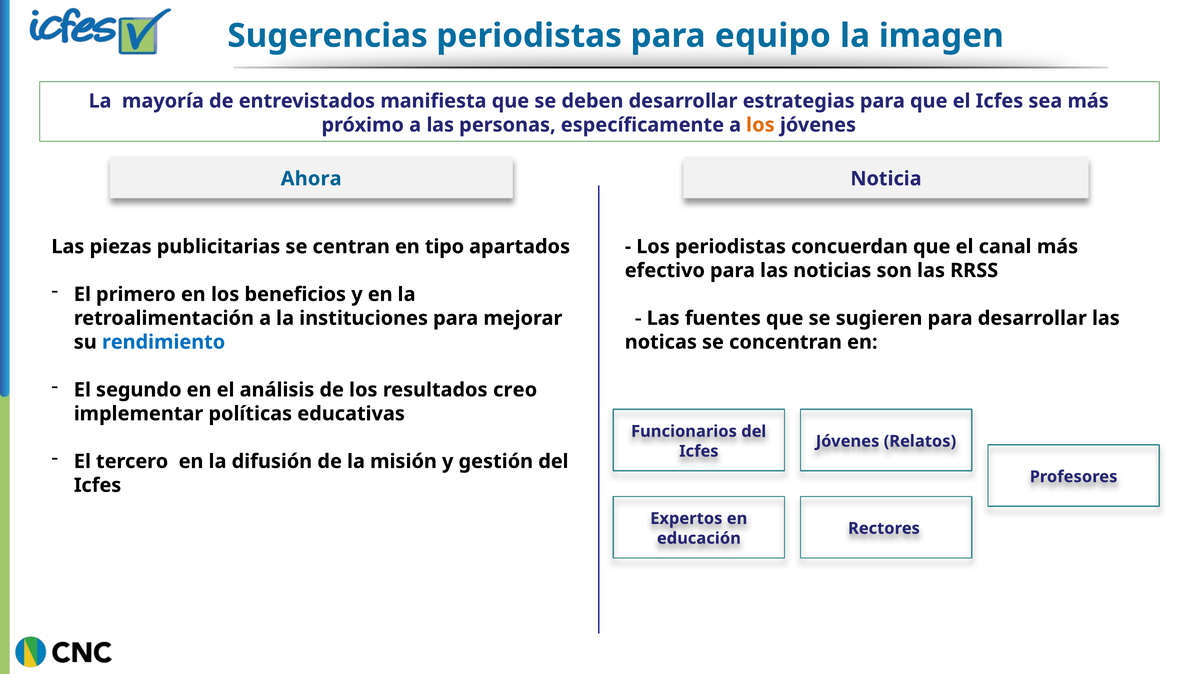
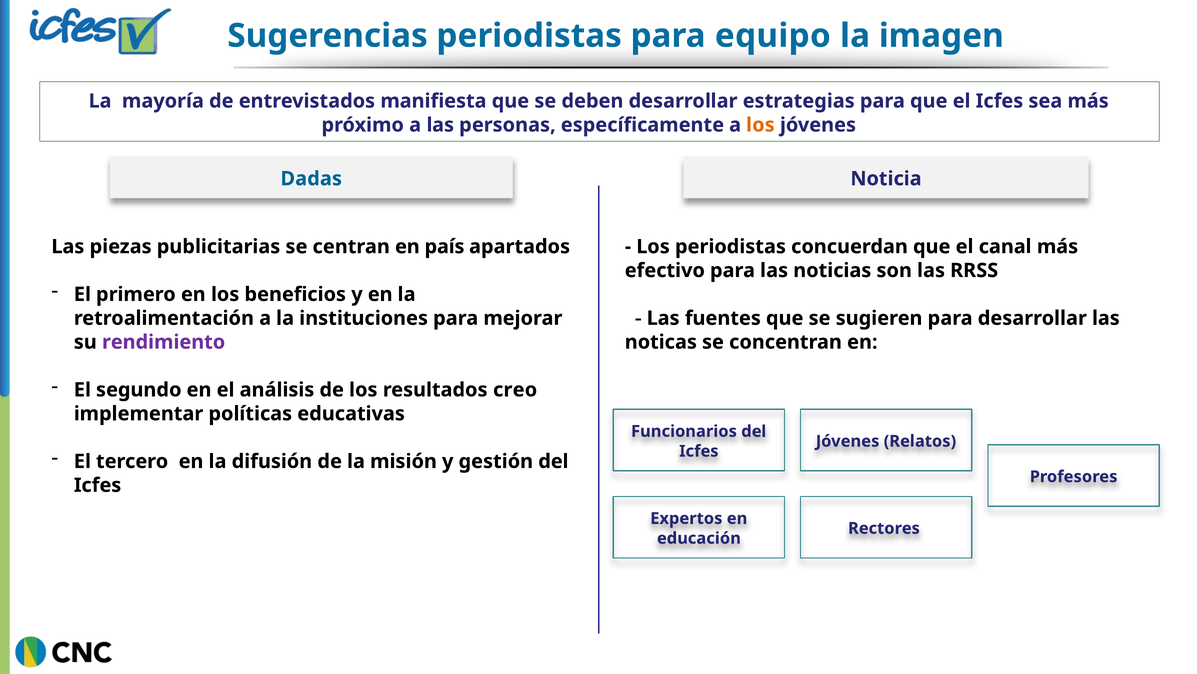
Ahora: Ahora -> Dadas
tipo: tipo -> país
rendimiento colour: blue -> purple
